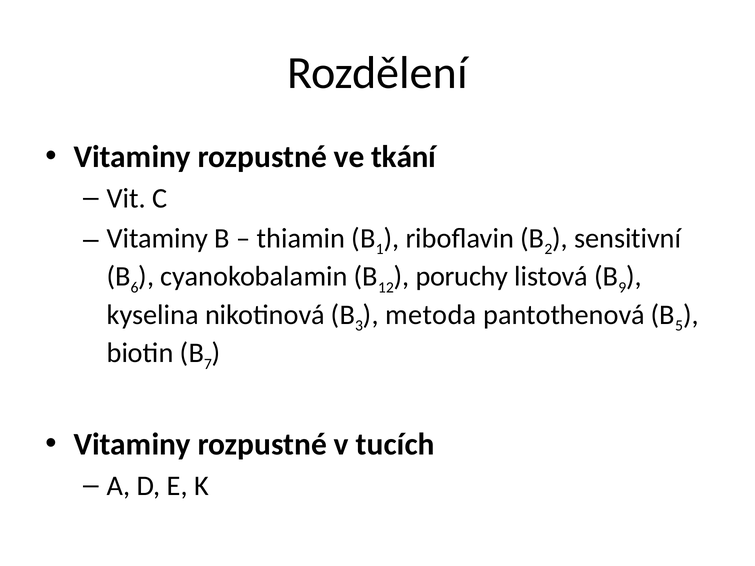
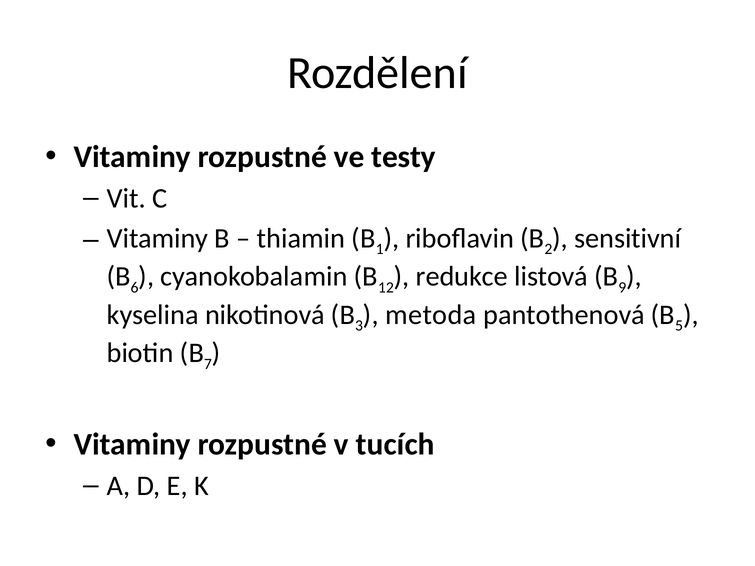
tkání: tkání -> testy
poruchy: poruchy -> redukce
